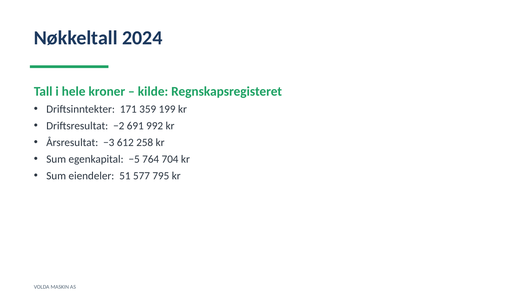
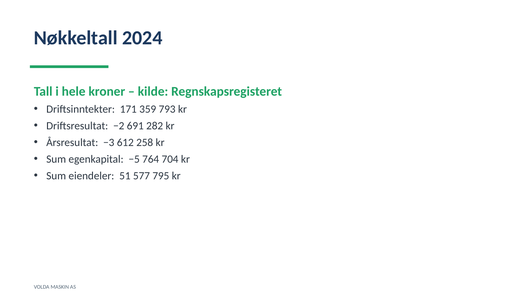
199: 199 -> 793
992: 992 -> 282
